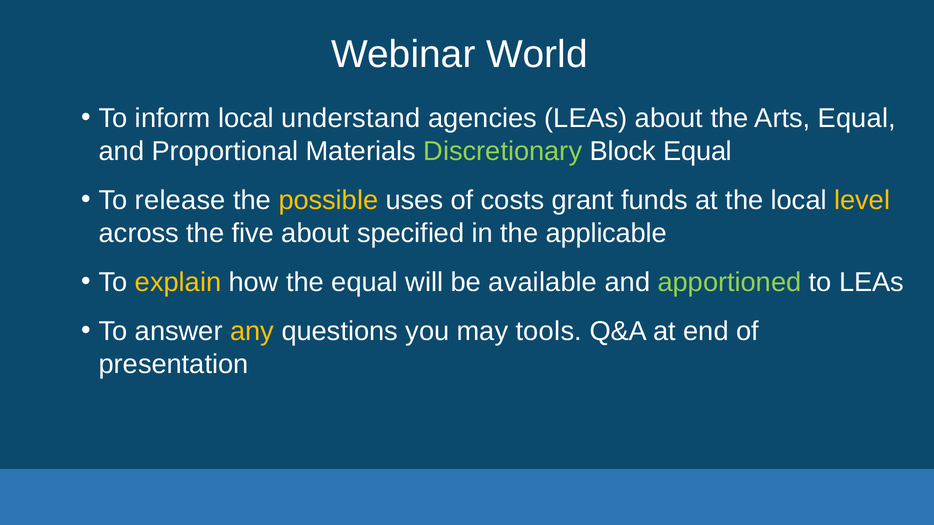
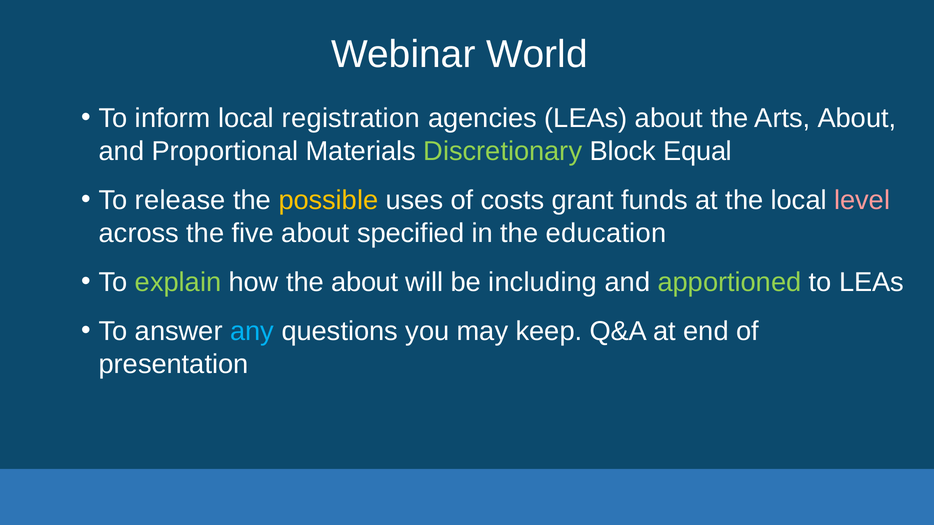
understand: understand -> registration
Arts Equal: Equal -> About
level colour: yellow -> pink
applicable: applicable -> education
explain colour: yellow -> light green
the equal: equal -> about
available: available -> including
any colour: yellow -> light blue
tools: tools -> keep
